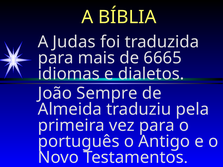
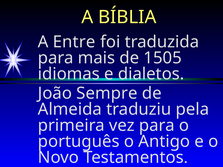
Judas: Judas -> Entre
6665: 6665 -> 1505
